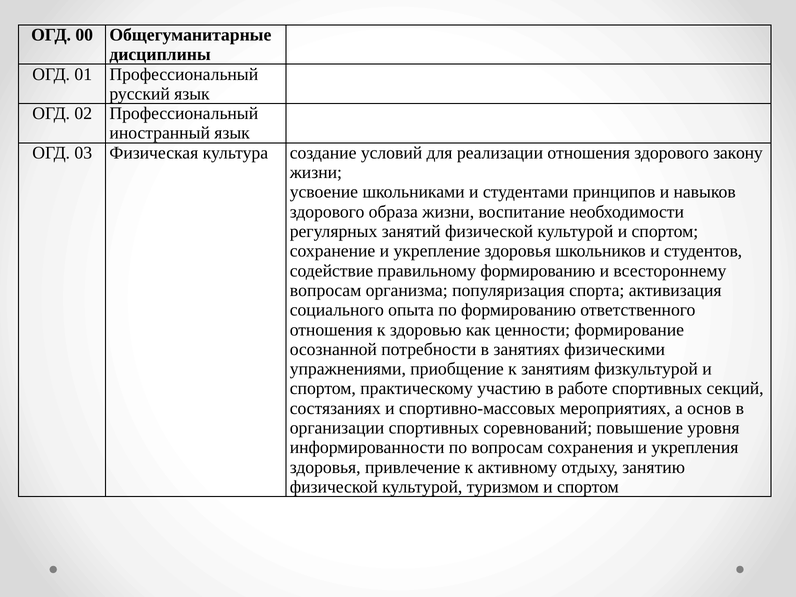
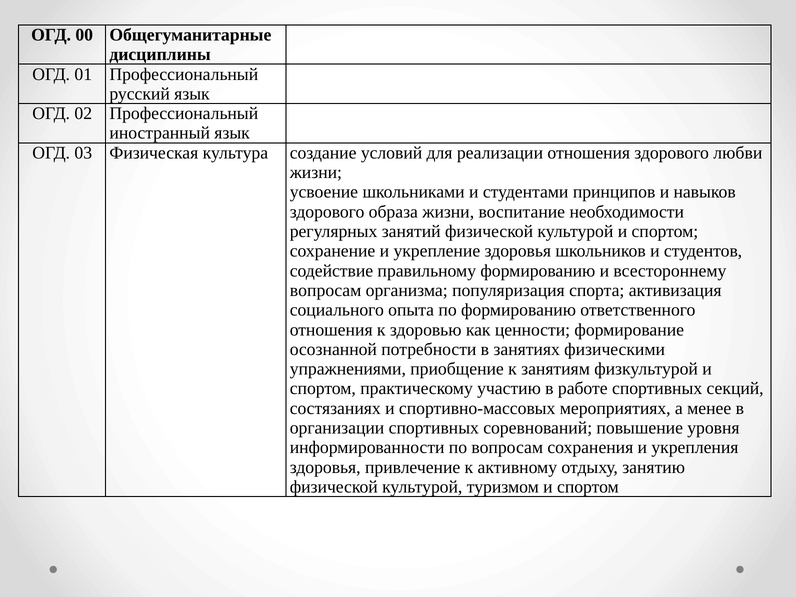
закону: закону -> любви
основ: основ -> менее
